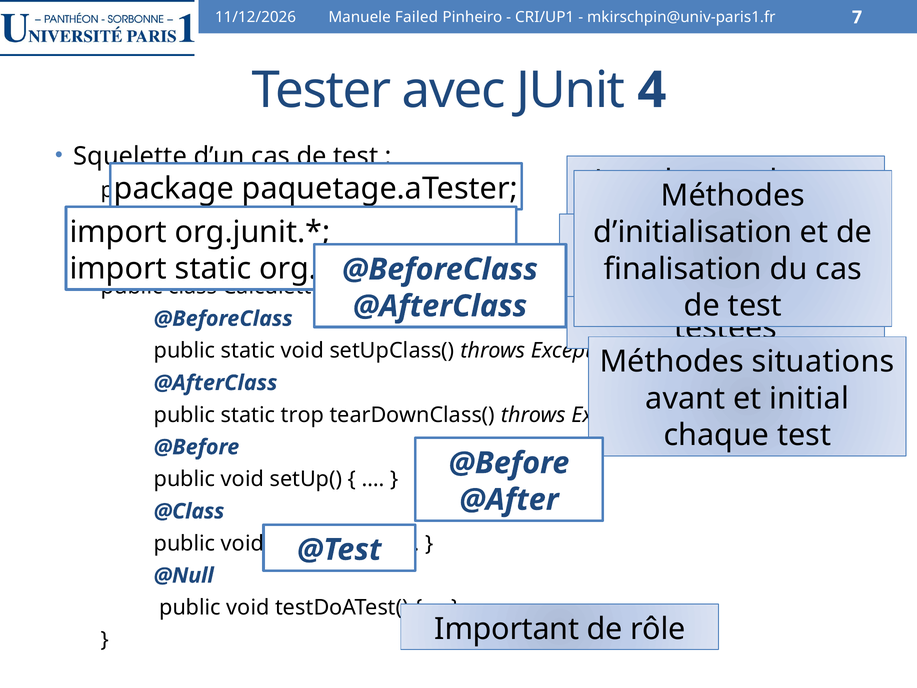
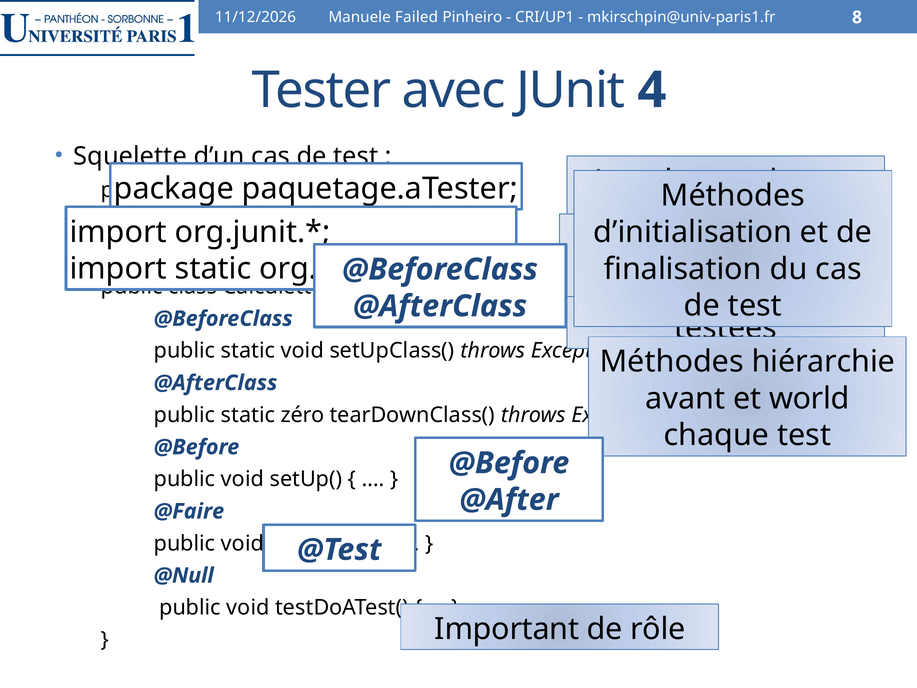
7: 7 -> 8
situations at (823, 362): situations -> hiérarchie
initial: initial -> world
trop: trop -> zéro
@Class: @Class -> @Faire
